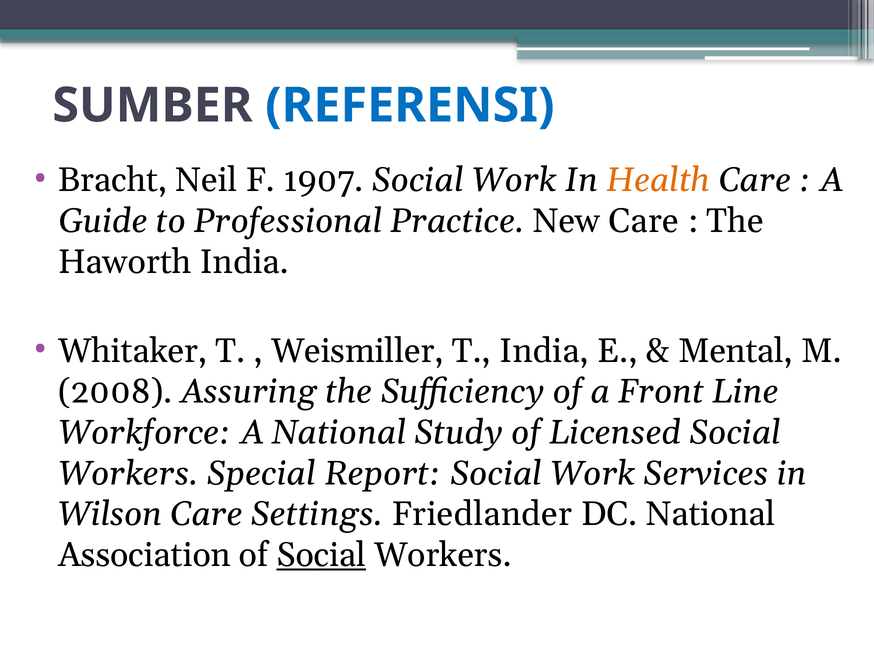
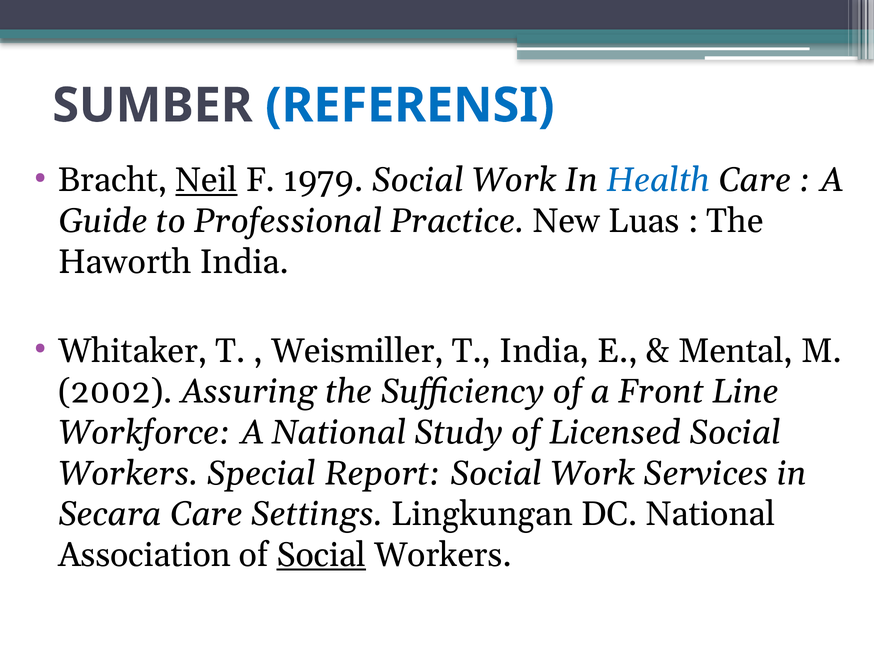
Neil underline: none -> present
1907: 1907 -> 1979
Health colour: orange -> blue
New Care: Care -> Luas
2008: 2008 -> 2002
Wilson: Wilson -> Secara
Friedlander: Friedlander -> Lingkungan
